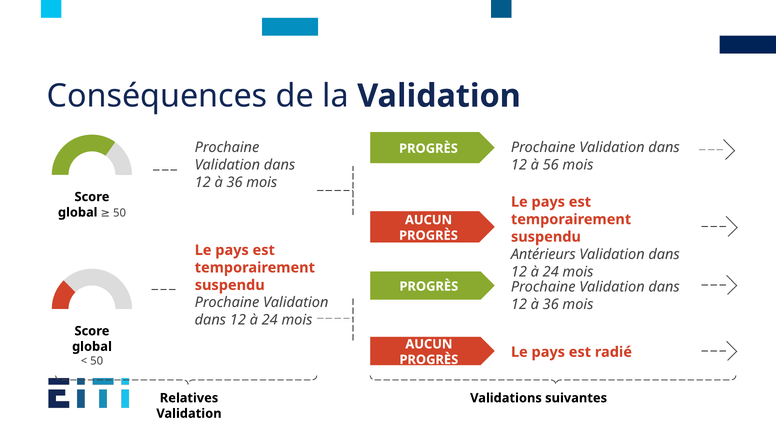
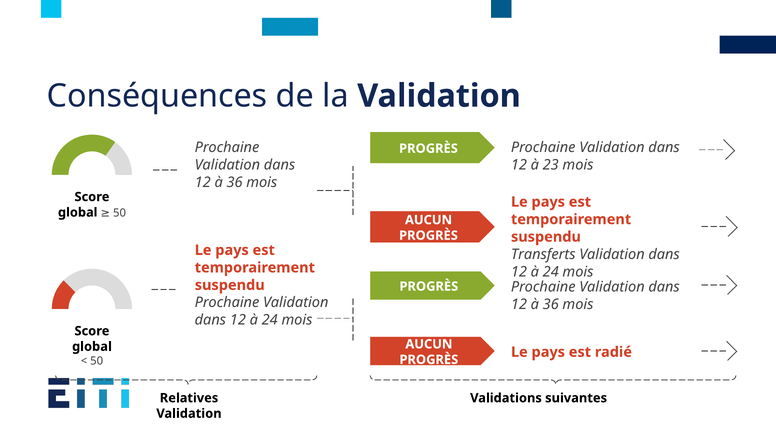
56: 56 -> 23
Antérieurs: Antérieurs -> Transferts
